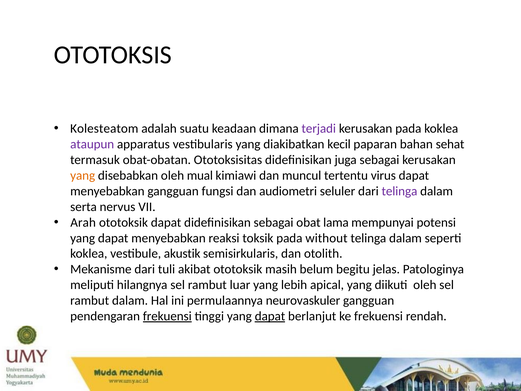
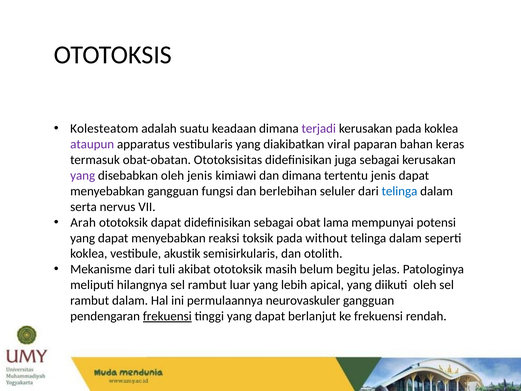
kecil: kecil -> viral
sehat: sehat -> keras
yang at (83, 175) colour: orange -> purple
oleh mual: mual -> jenis
dan muncul: muncul -> dimana
tertentu virus: virus -> jenis
audiometri: audiometri -> berlebihan
telinga at (399, 191) colour: purple -> blue
dapat at (270, 316) underline: present -> none
